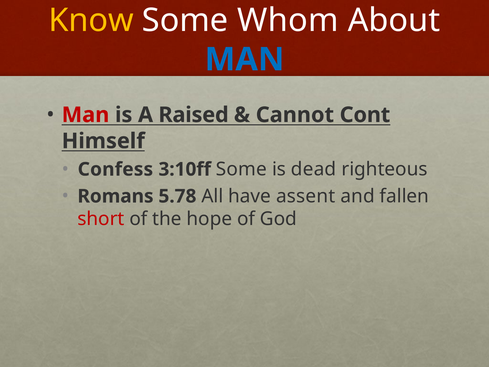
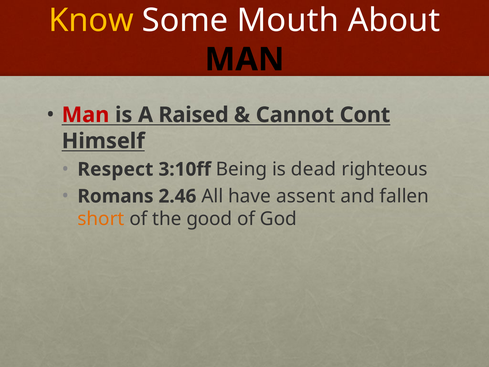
Whom: Whom -> Mouth
MAN at (245, 59) colour: blue -> black
Confess: Confess -> Respect
3:10ff Some: Some -> Being
5.78: 5.78 -> 2.46
short colour: red -> orange
hope: hope -> good
